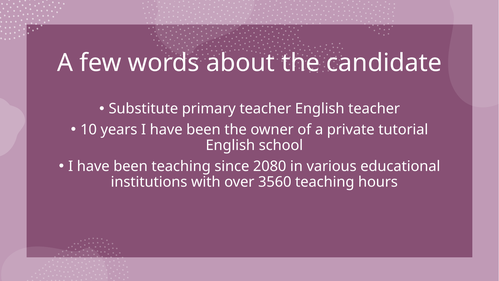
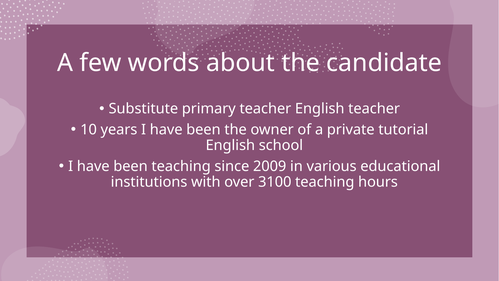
2080: 2080 -> 2009
3560: 3560 -> 3100
